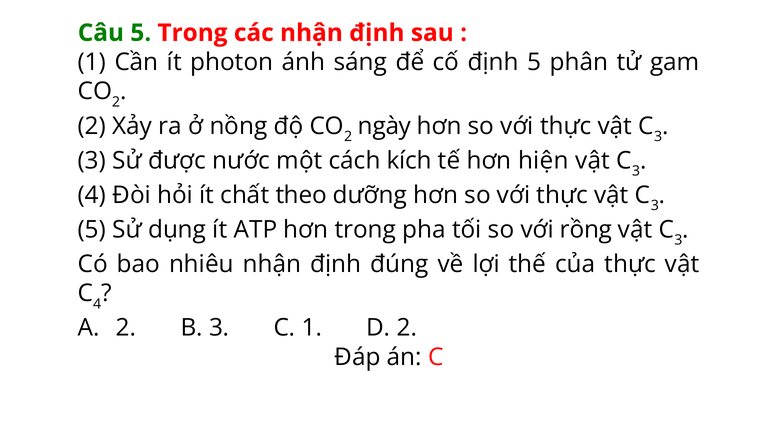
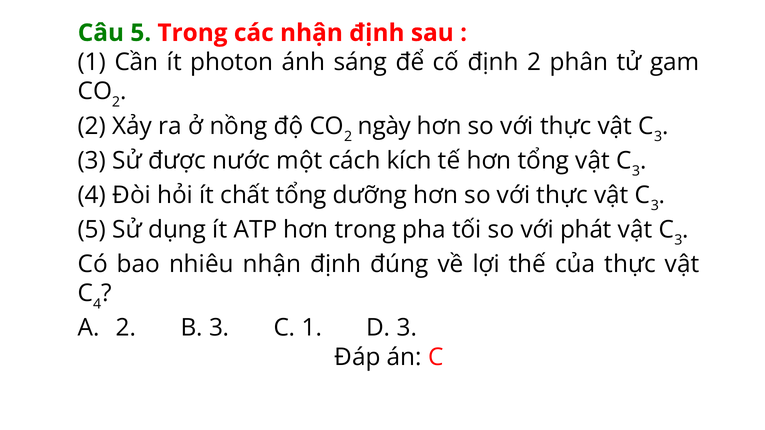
định 5: 5 -> 2
hơn hiện: hiện -> tổng
chất theo: theo -> tổng
rồng: rồng -> phát
D 2: 2 -> 3
